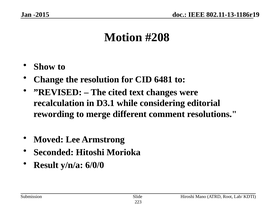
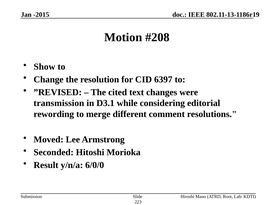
6481: 6481 -> 6397
recalculation: recalculation -> transmission
